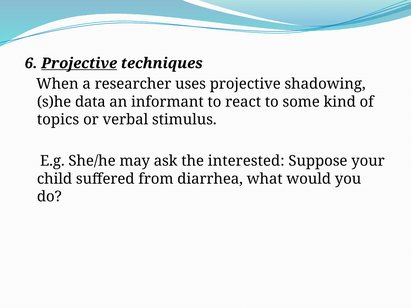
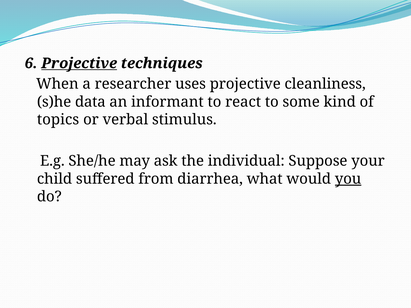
shadowing: shadowing -> cleanliness
interested: interested -> individual
you underline: none -> present
